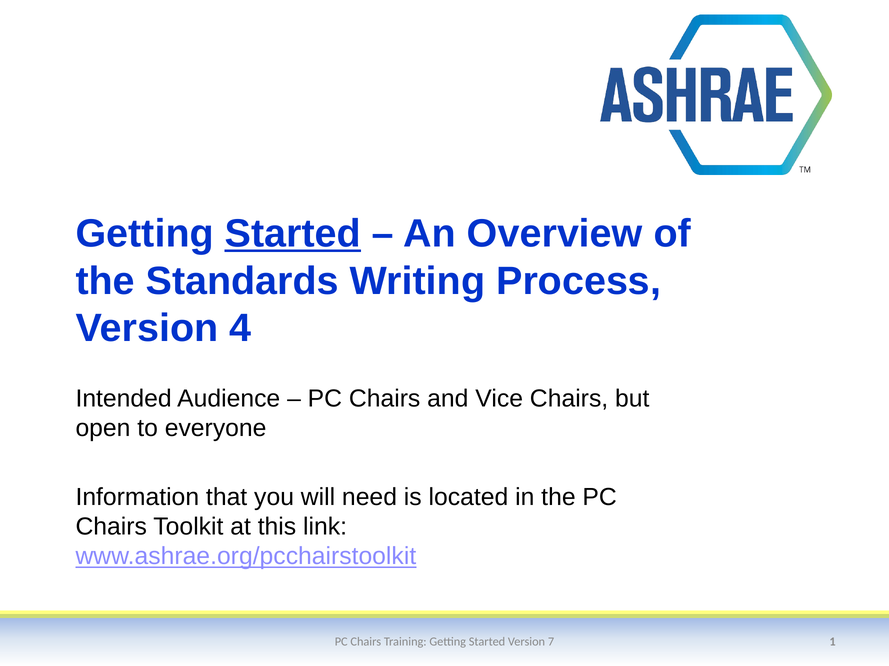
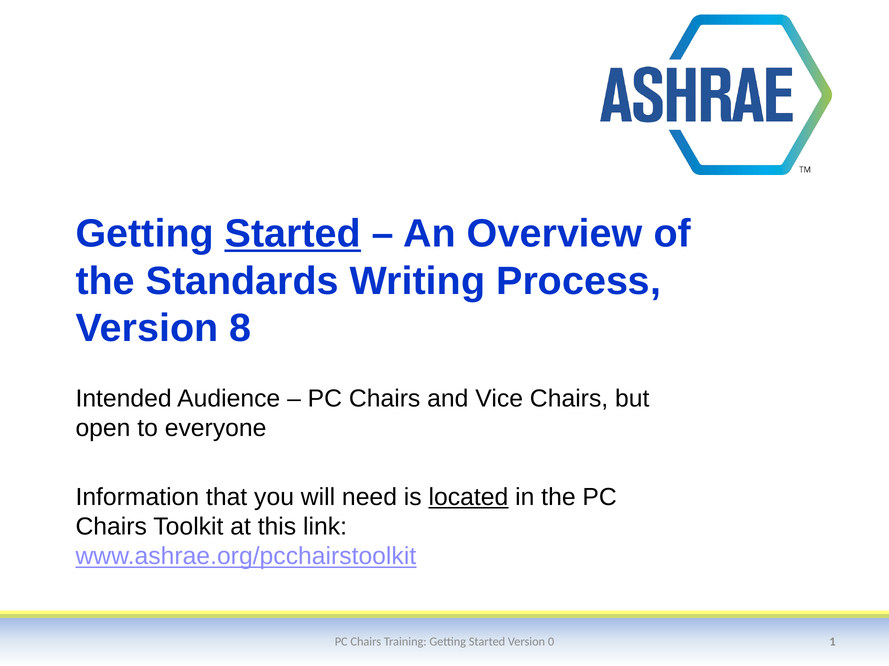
4: 4 -> 8
located underline: none -> present
7: 7 -> 0
